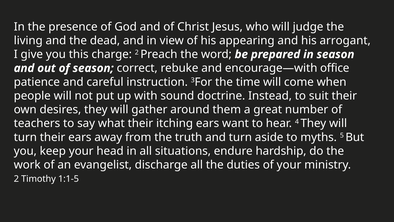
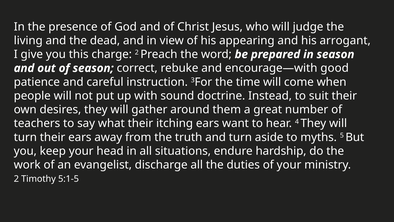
office: office -> good
1:1-5: 1:1-5 -> 5:1-5
